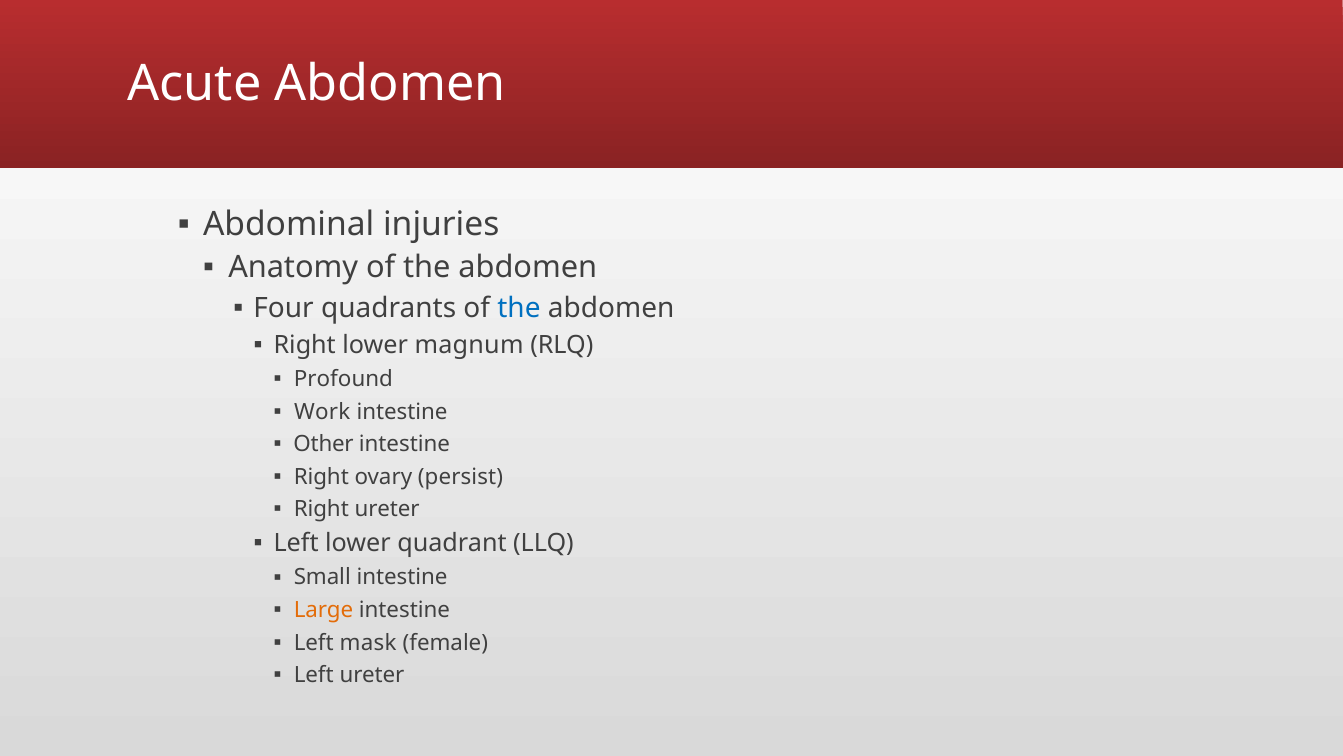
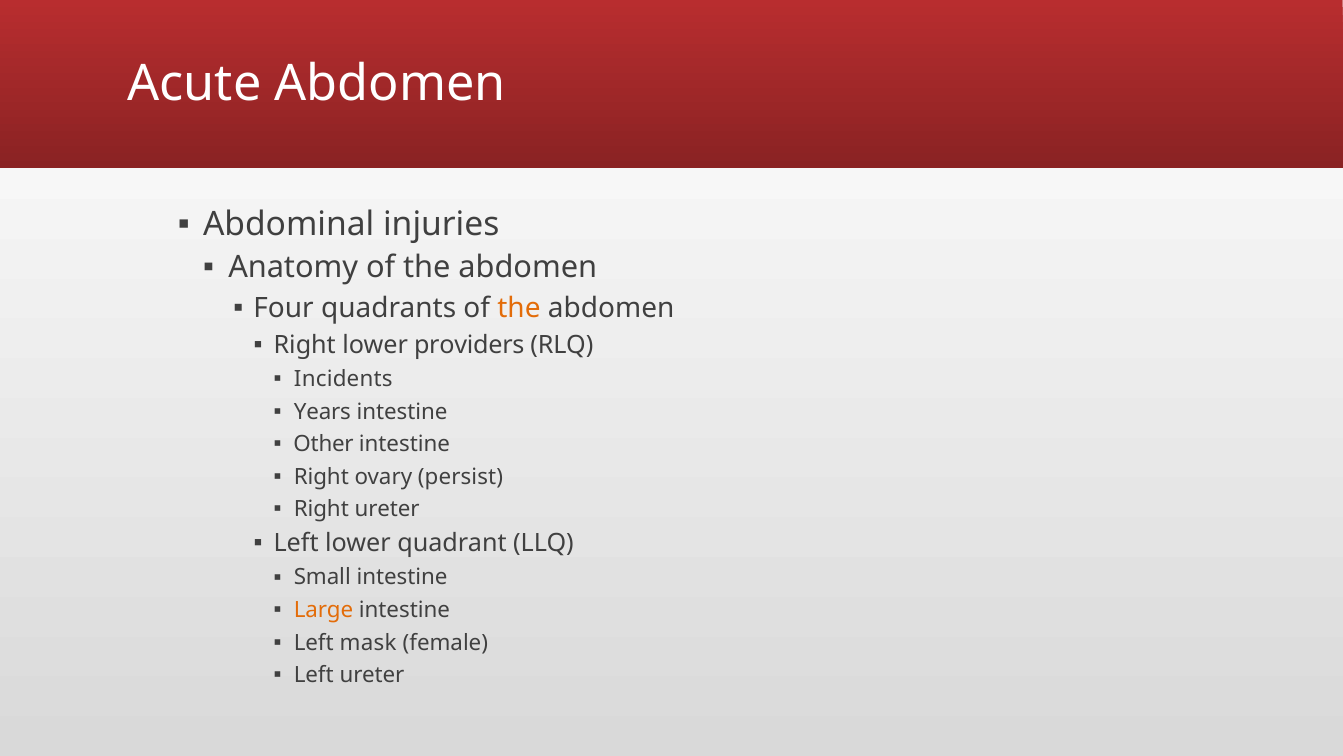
the at (519, 308) colour: blue -> orange
magnum: magnum -> providers
Profound: Profound -> Incidents
Work: Work -> Years
